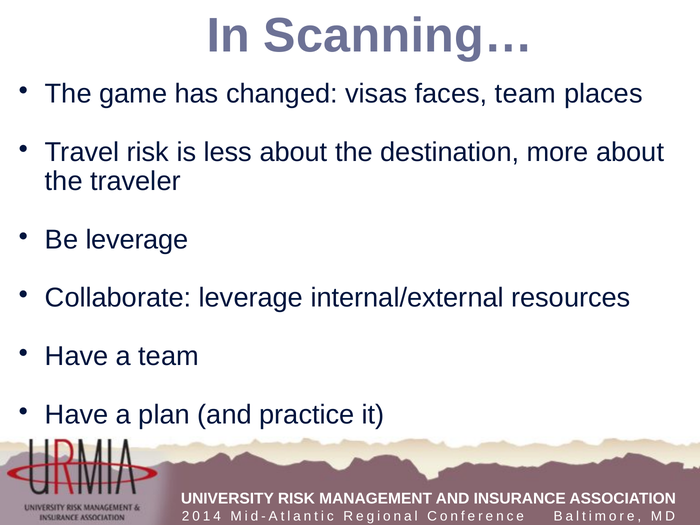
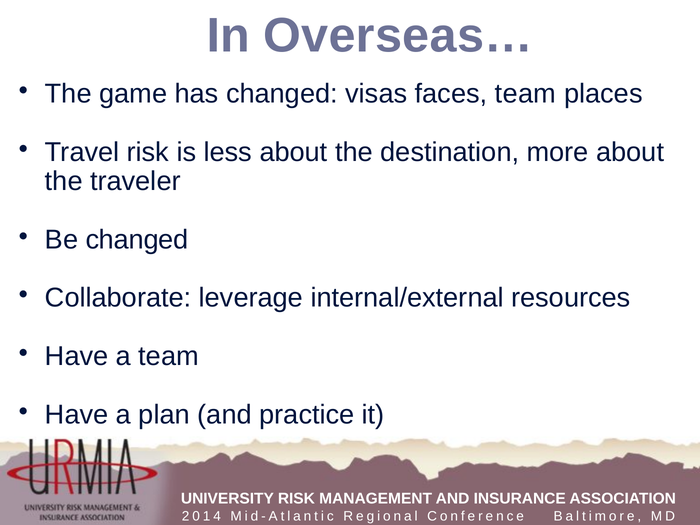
Scanning…: Scanning… -> Overseas…
Be leverage: leverage -> changed
